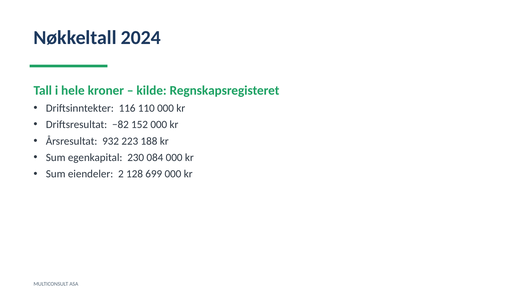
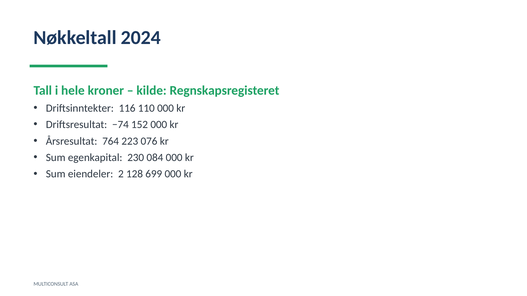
−82: −82 -> −74
932: 932 -> 764
188: 188 -> 076
